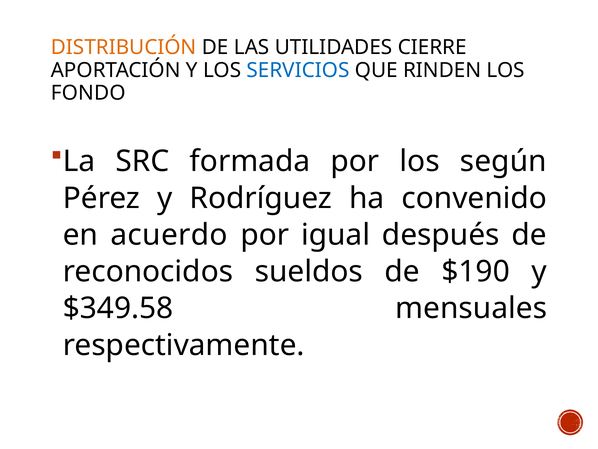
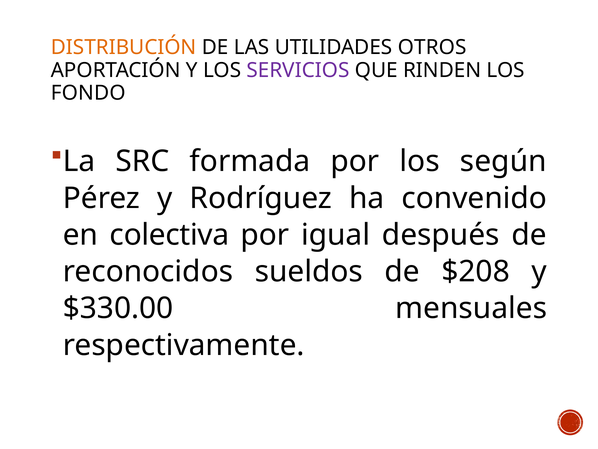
CIERRE: CIERRE -> OTROS
SERVICIOS colour: blue -> purple
acuerdo: acuerdo -> colectiva
$190: $190 -> $208
$349.58: $349.58 -> $330.00
